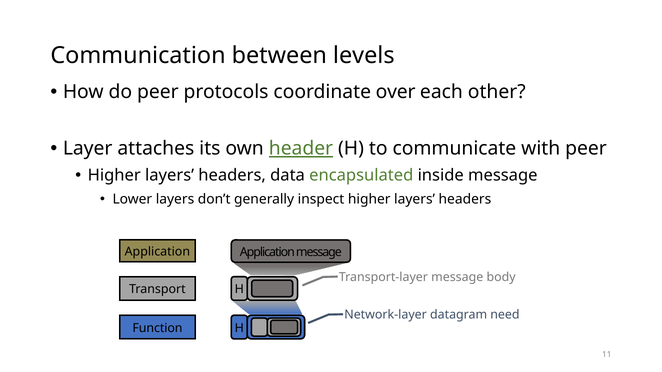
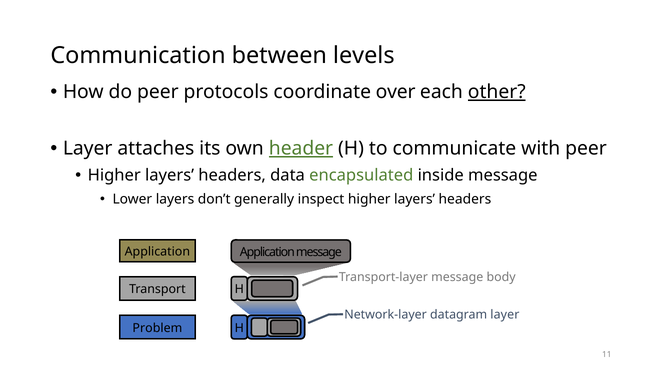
other underline: none -> present
datagram need: need -> layer
Function: Function -> Problem
